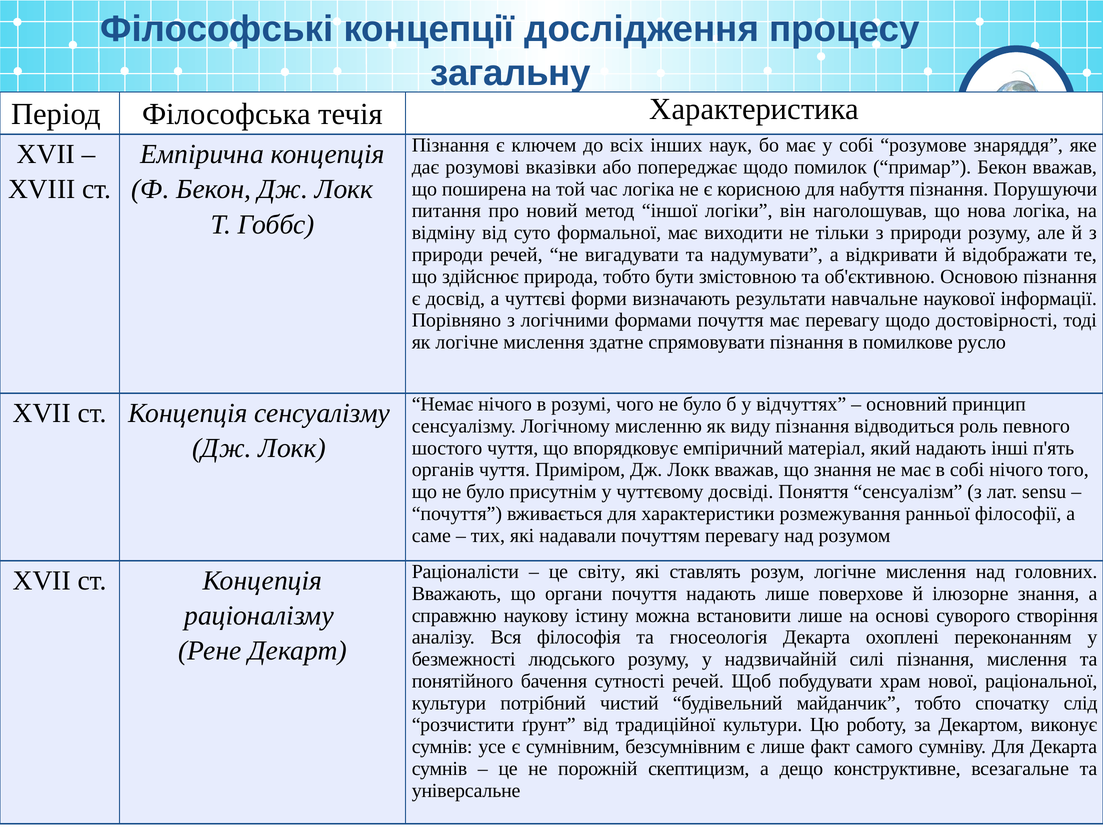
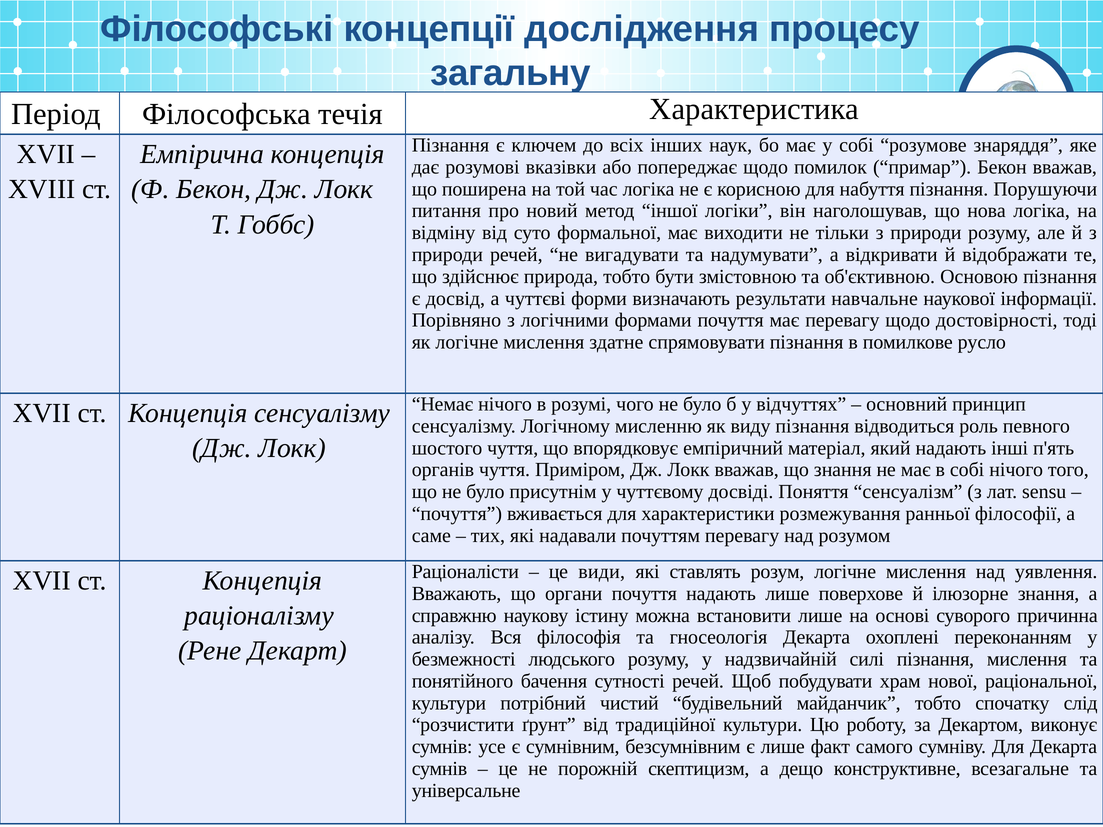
світу: світу -> види
головних: головних -> уявлення
створіння: створіння -> причинна
